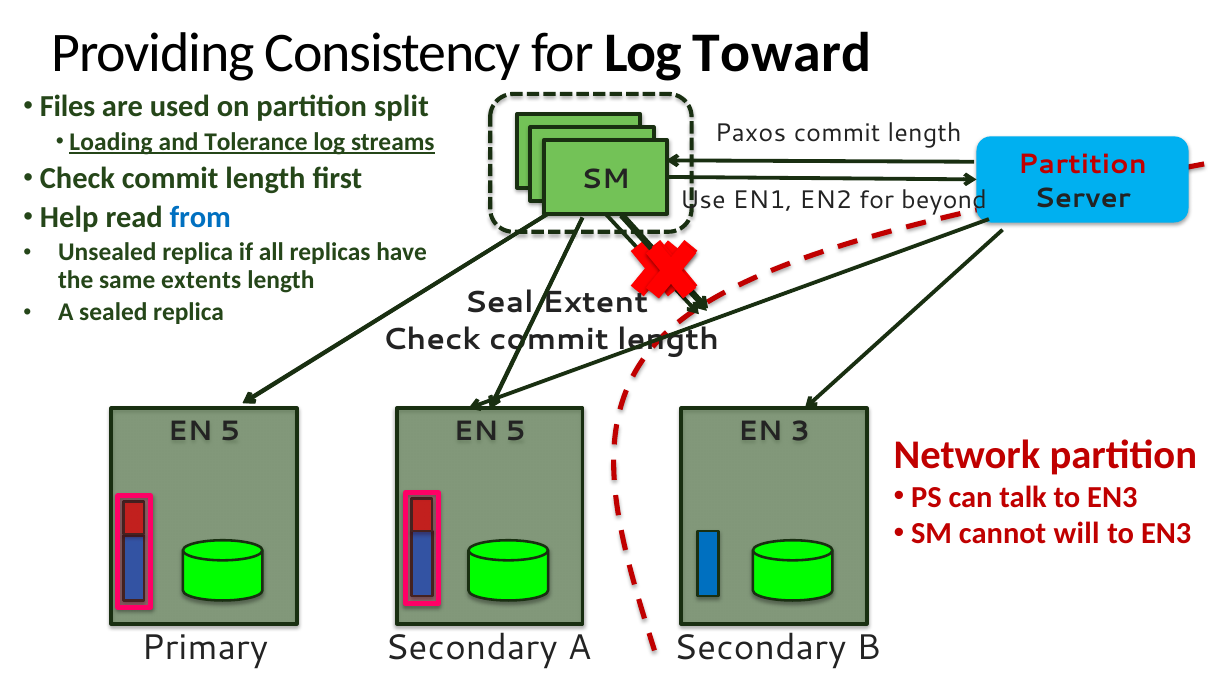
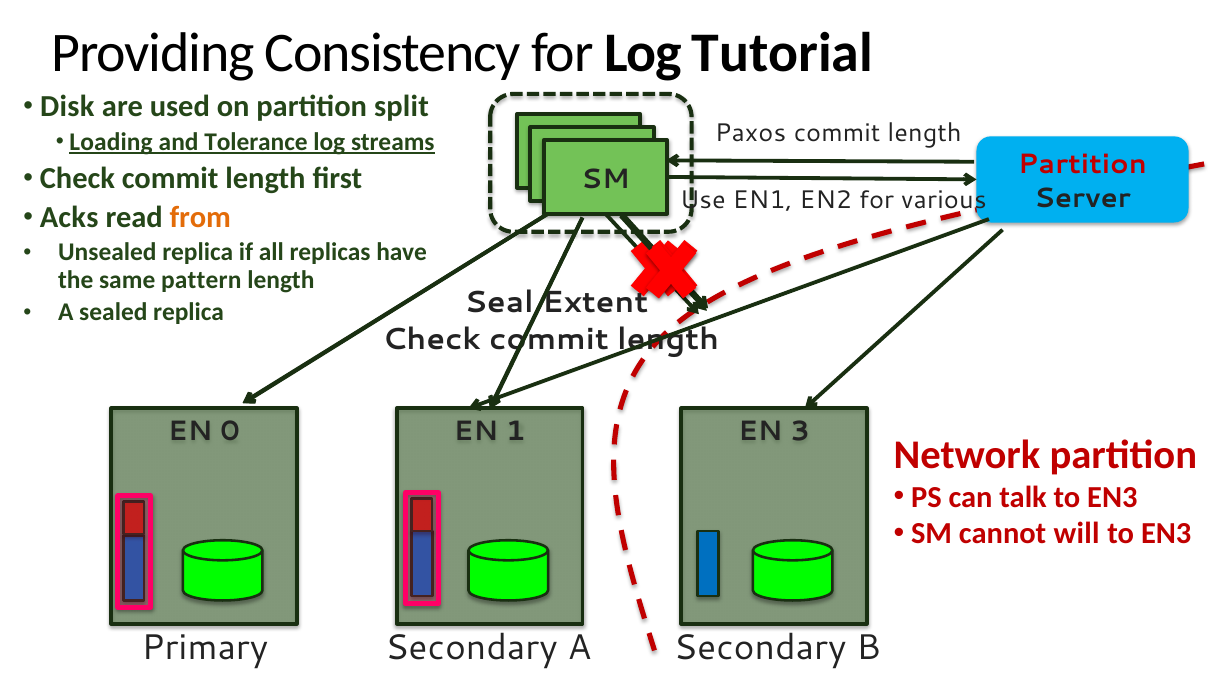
Toward: Toward -> Tutorial
Files: Files -> Disk
beyond: beyond -> various
Help: Help -> Acks
from colour: blue -> orange
extents: extents -> pattern
5 at (230, 431): 5 -> 0
5 at (516, 431): 5 -> 1
